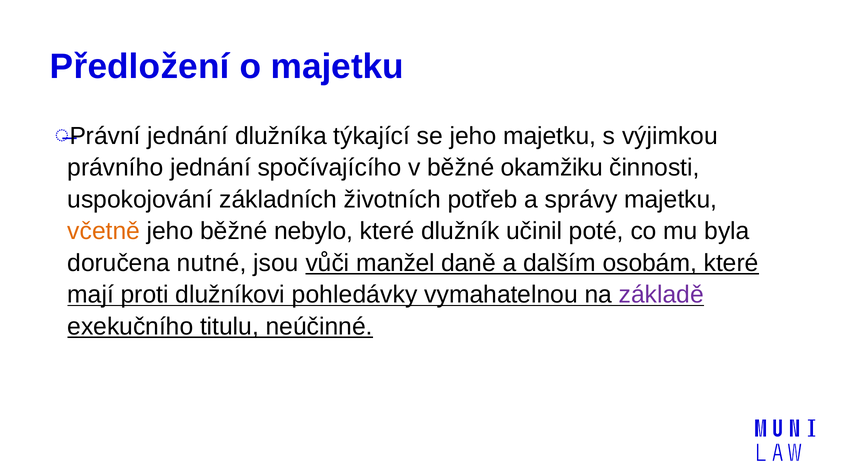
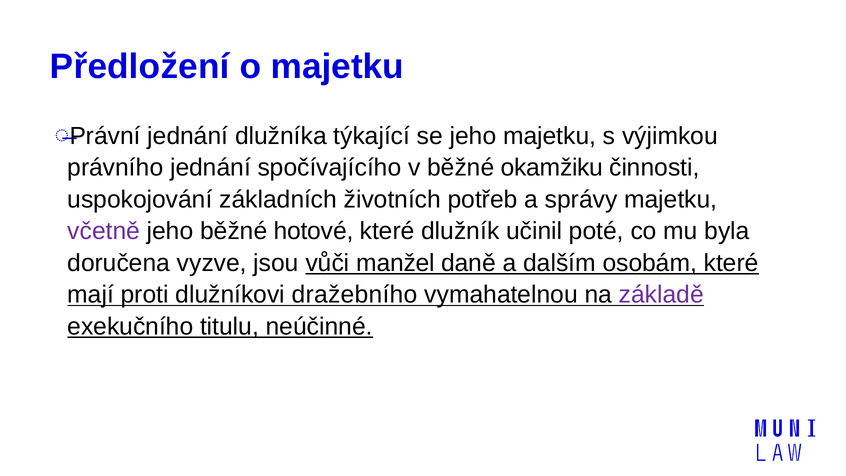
včetně colour: orange -> purple
nebylo: nebylo -> hotové
nutné: nutné -> vyzve
pohledávky: pohledávky -> dražebního
